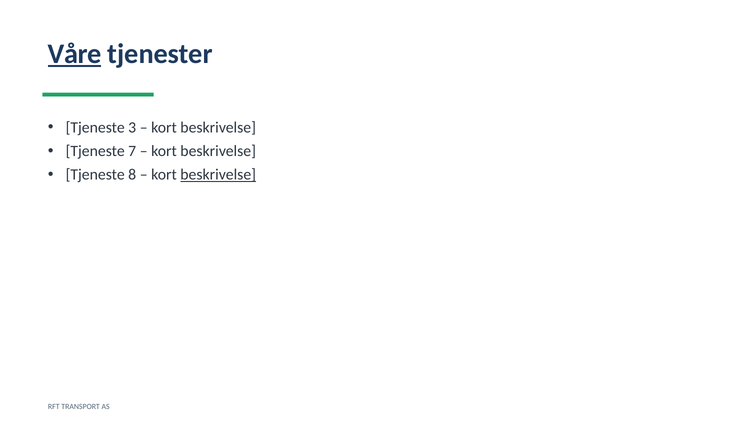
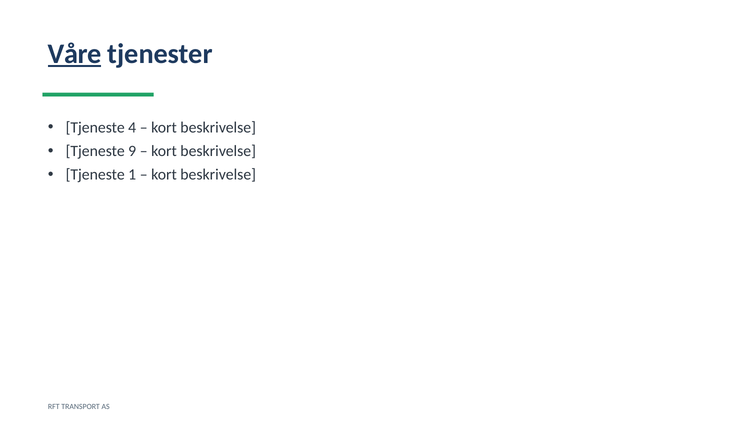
3: 3 -> 4
7: 7 -> 9
8: 8 -> 1
beskrivelse at (218, 175) underline: present -> none
